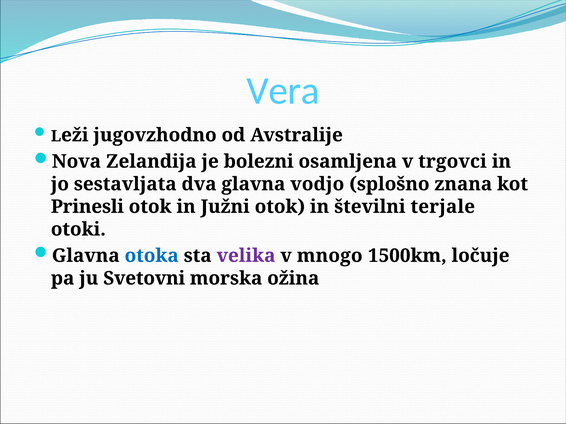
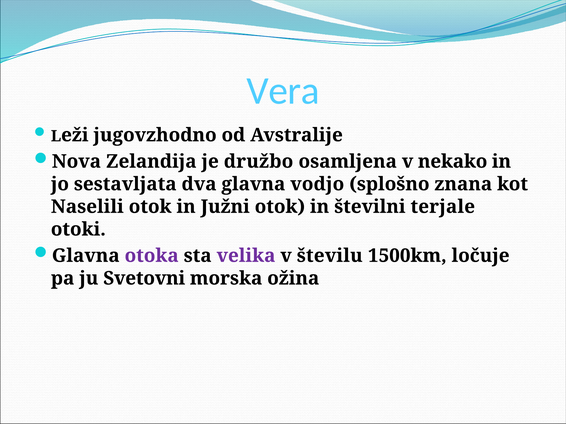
bolezni: bolezni -> družbo
trgovci: trgovci -> nekako
Prinesli: Prinesli -> Naselili
otoka colour: blue -> purple
mnogo: mnogo -> številu
